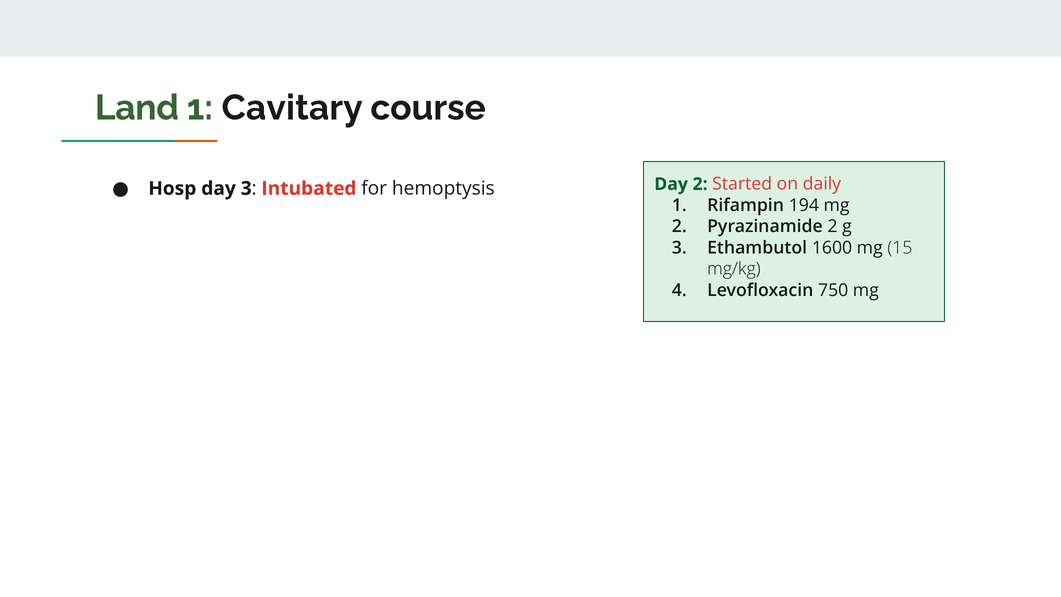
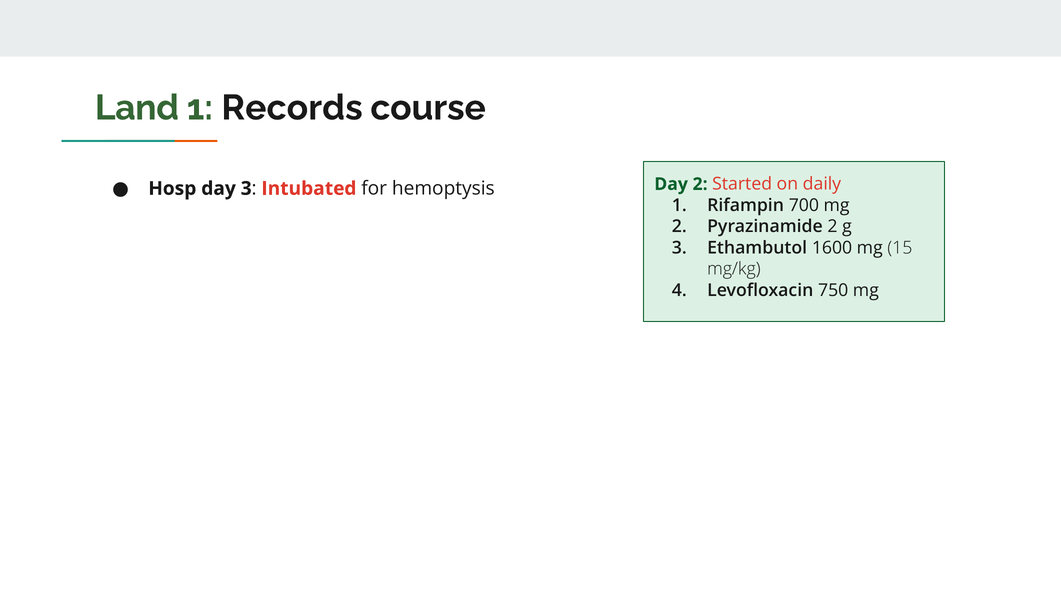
Cavitary: Cavitary -> Records
194: 194 -> 700
